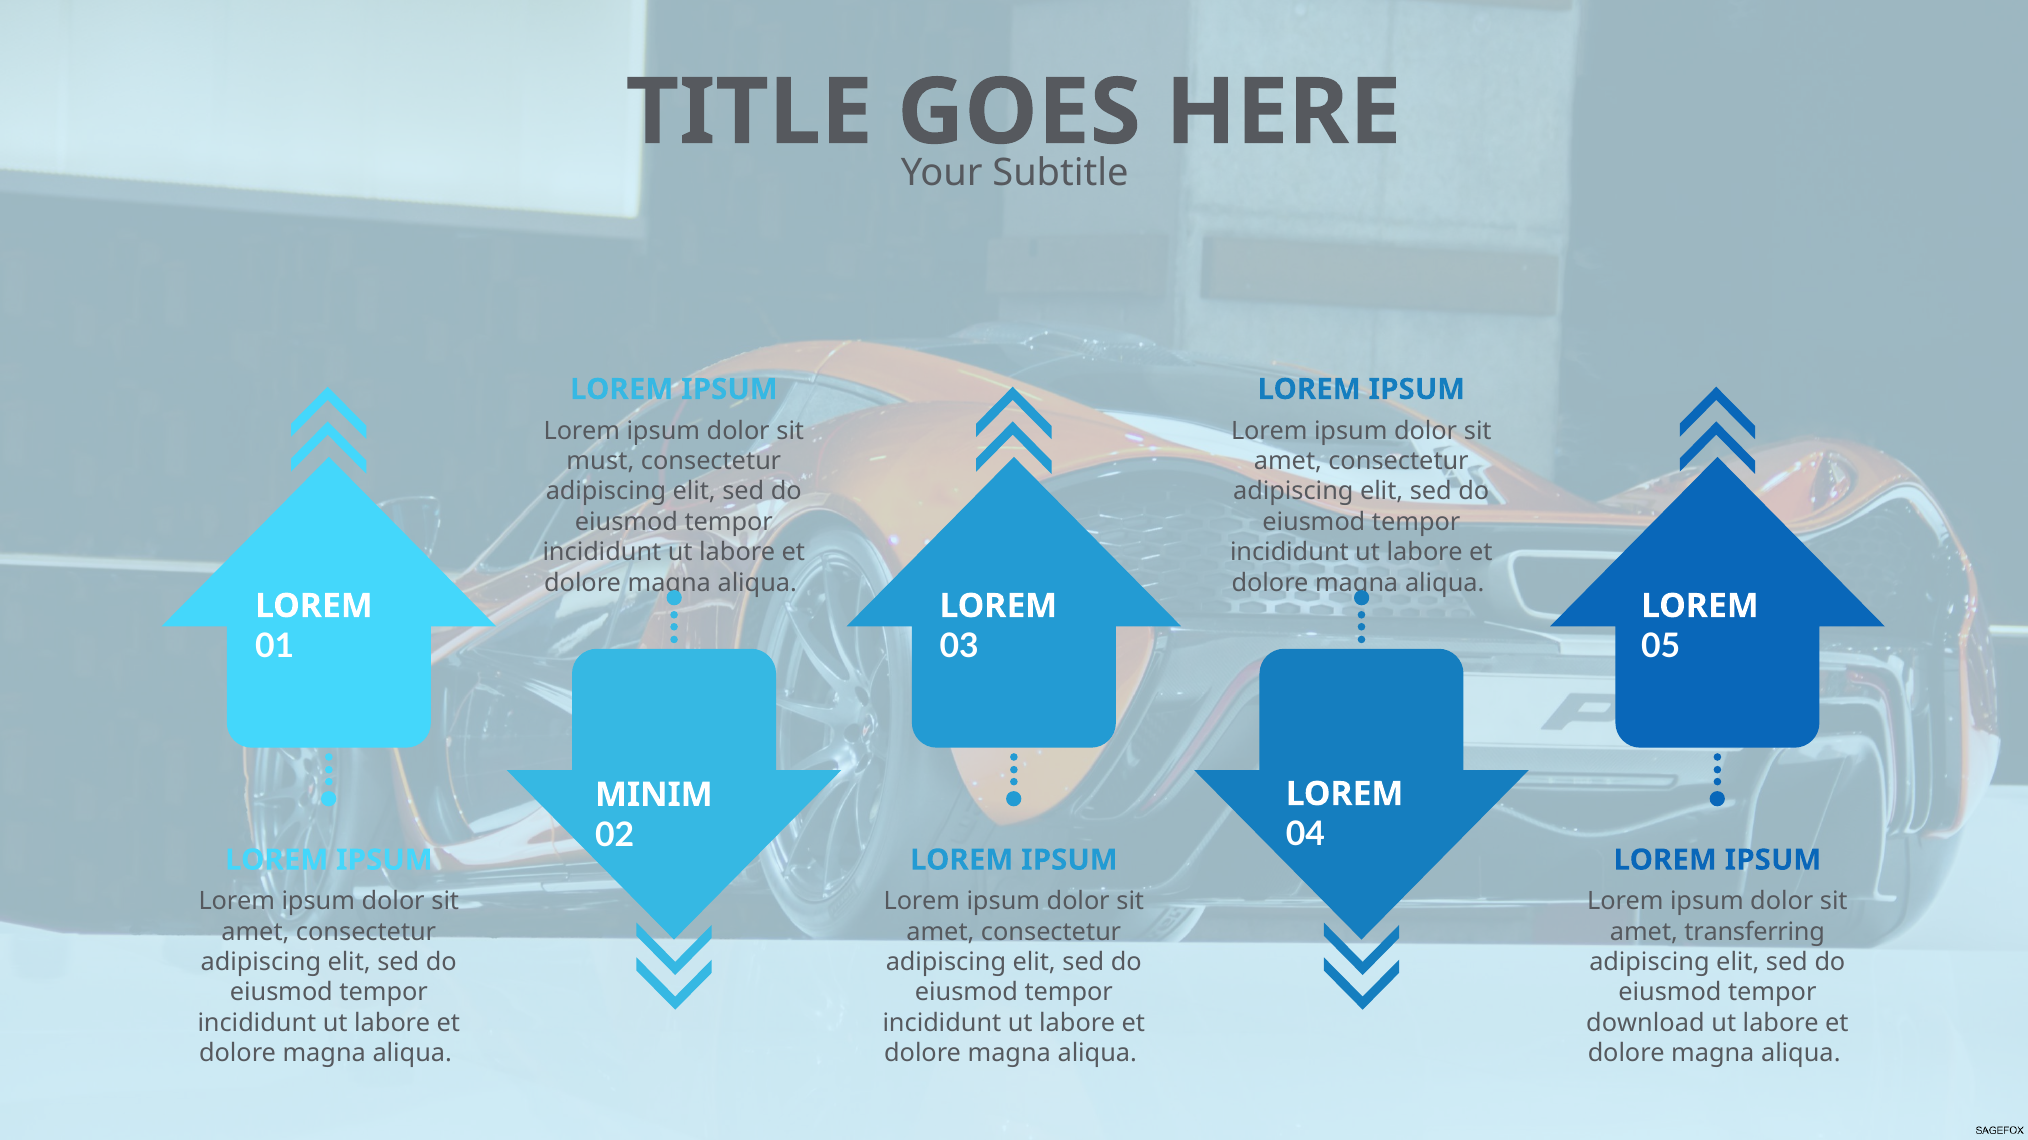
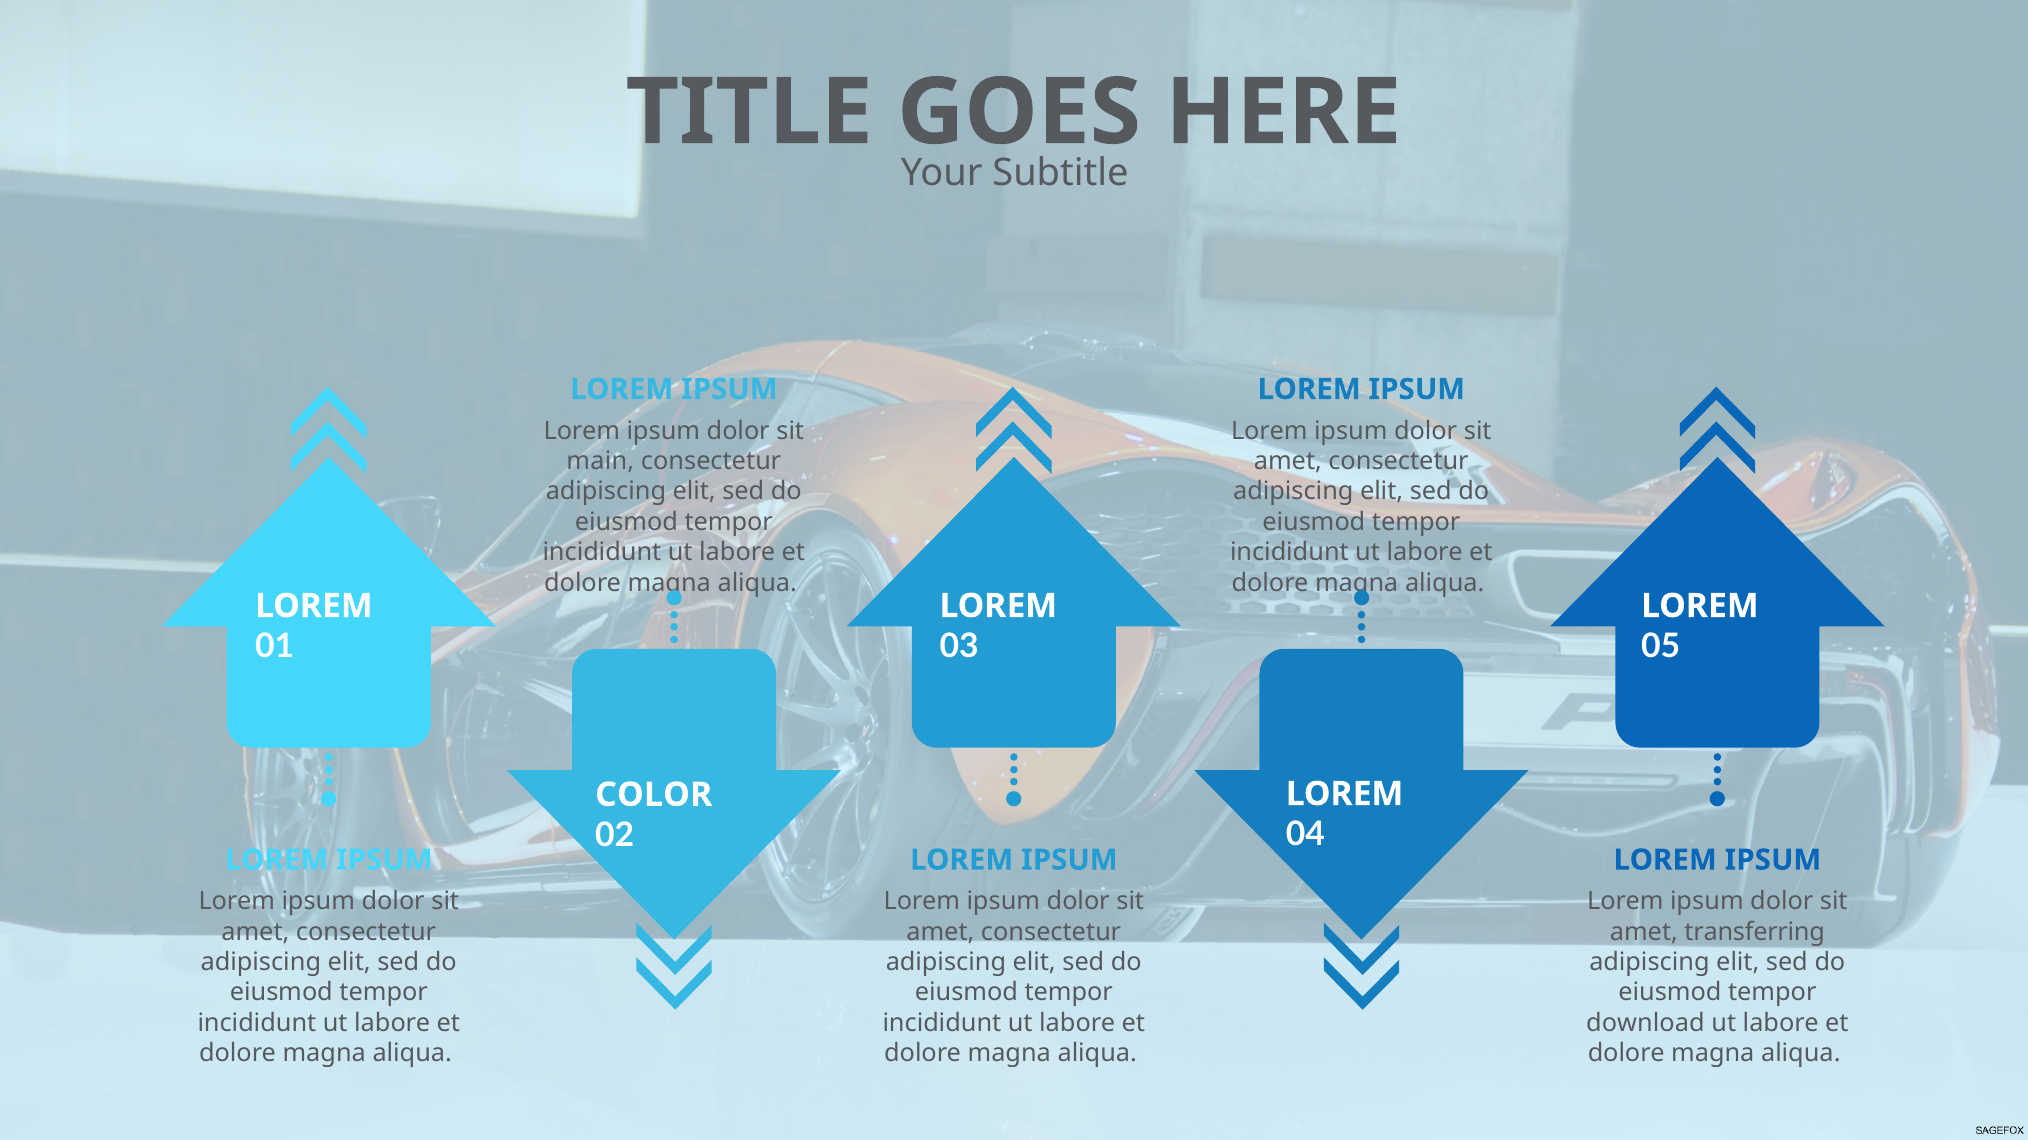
must: must -> main
MINIM: MINIM -> COLOR
